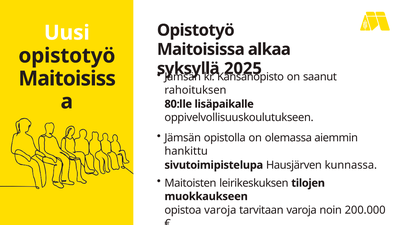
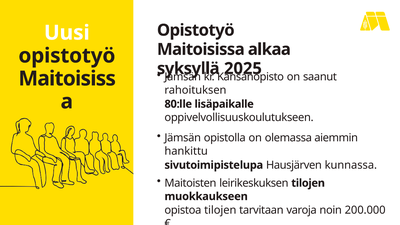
opistoa varoja: varoja -> tilojen
